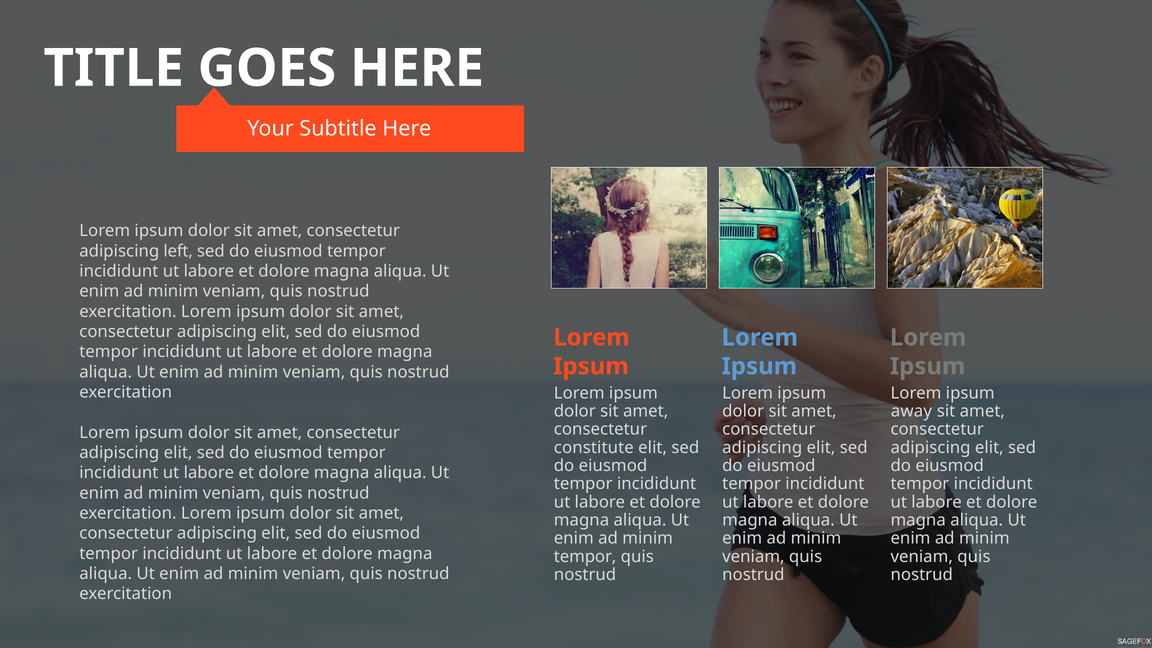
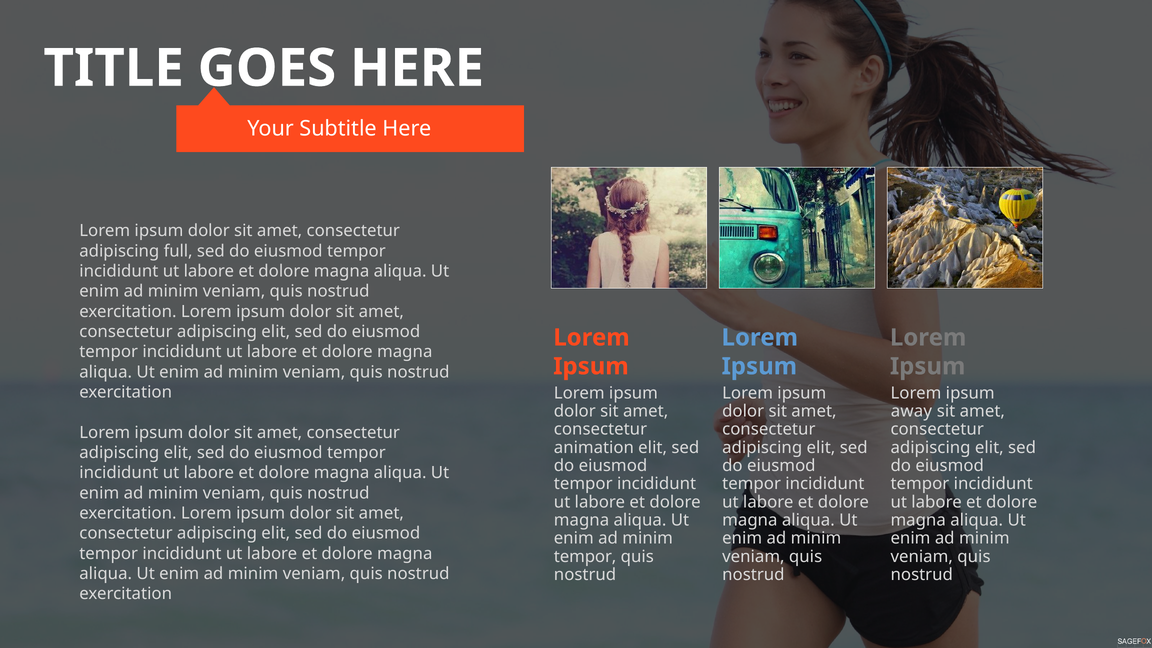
left: left -> full
constitute: constitute -> animation
